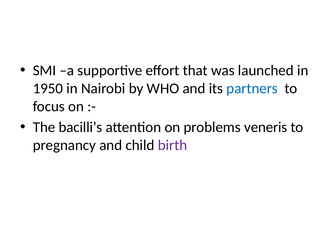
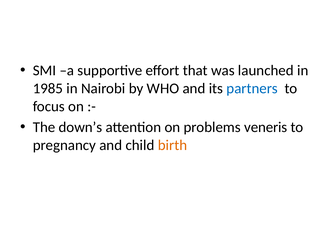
1950: 1950 -> 1985
bacilli’s: bacilli’s -> down’s
birth colour: purple -> orange
